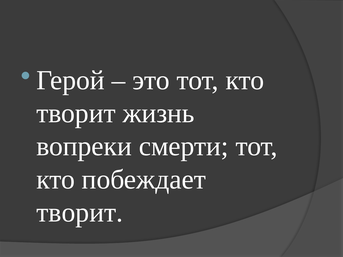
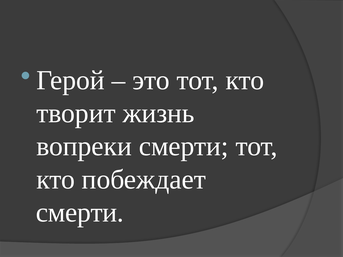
творит at (80, 213): творит -> смерти
